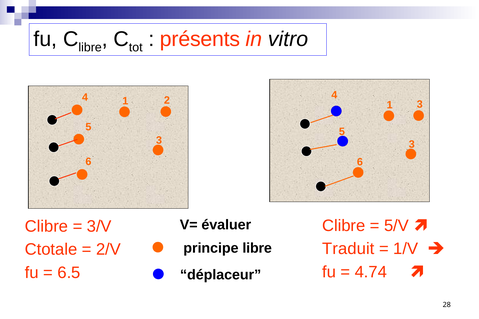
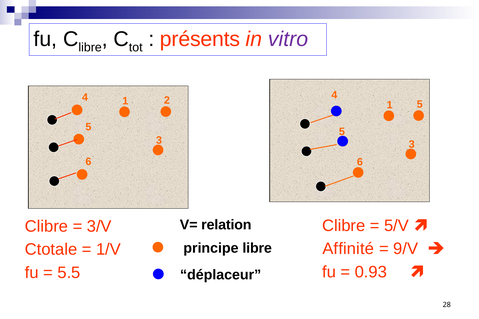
vitro colour: black -> purple
1 3: 3 -> 5
évaluer: évaluer -> relation
Traduit: Traduit -> Affinité
1/V: 1/V -> 9/V
2/V: 2/V -> 1/V
4.74: 4.74 -> 0.93
6.5: 6.5 -> 5.5
